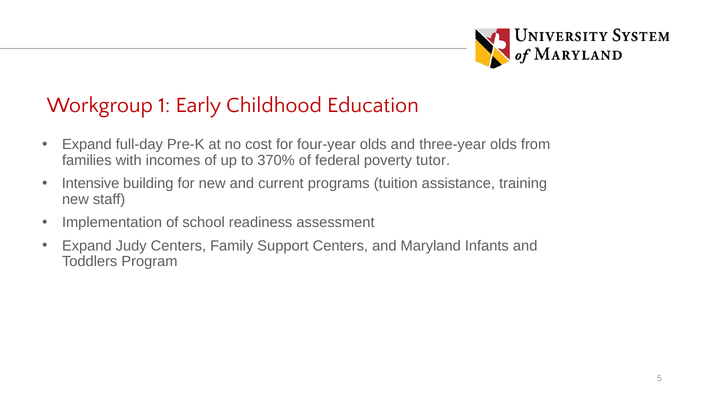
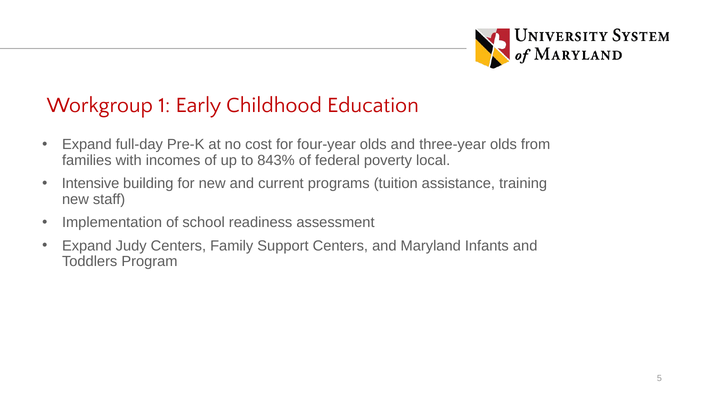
370%: 370% -> 843%
tutor: tutor -> local
